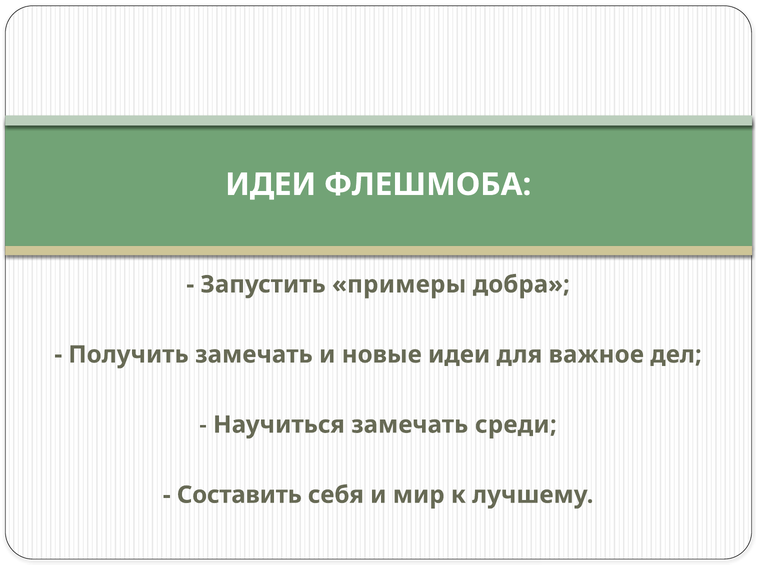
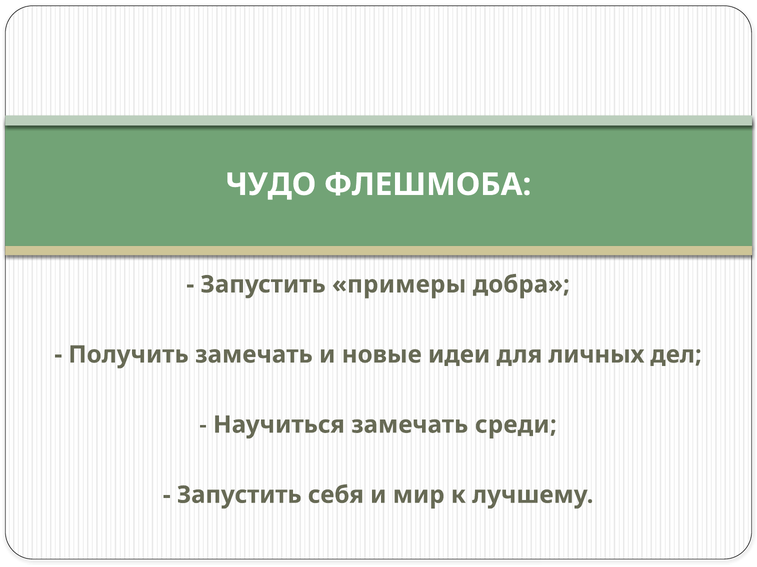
ИДЕИ at (271, 185): ИДЕИ -> ЧУДО
важное: важное -> личных
Составить at (239, 496): Составить -> Запустить
